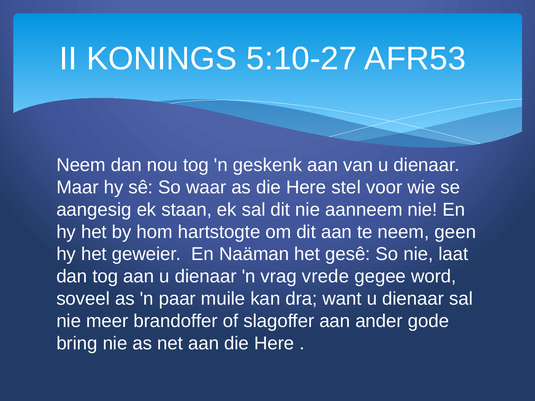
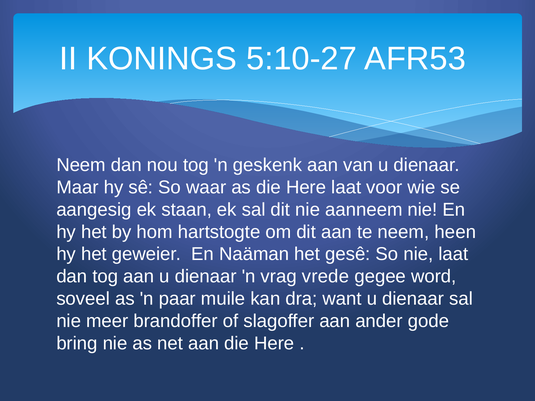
Here stel: stel -> laat
geen: geen -> heen
